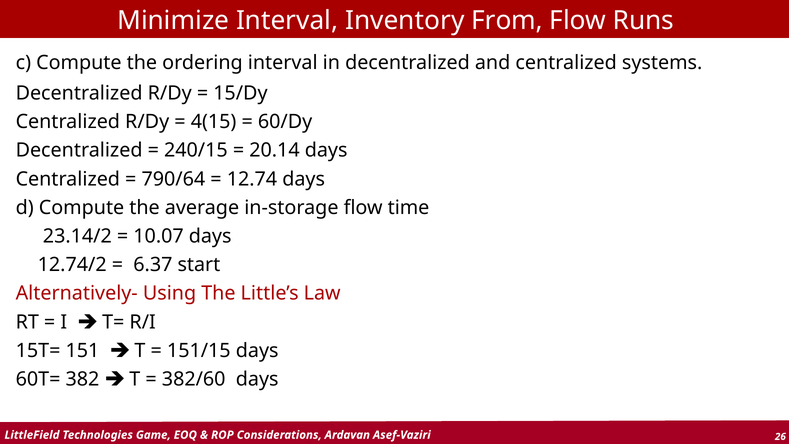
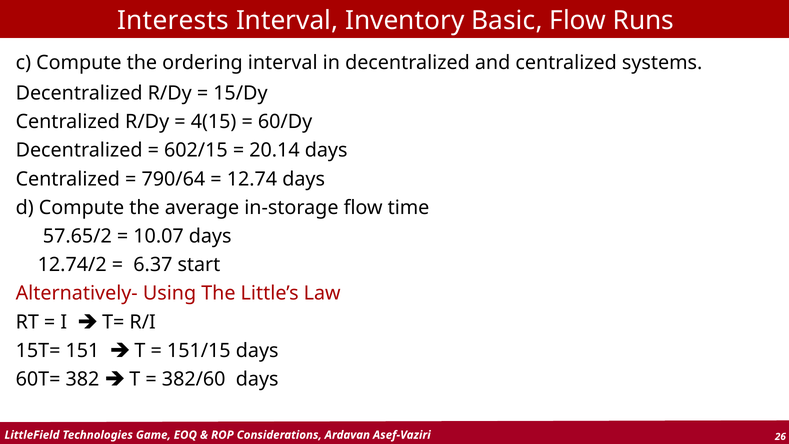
Minimize: Minimize -> Interests
From: From -> Basic
240/15: 240/15 -> 602/15
23.14/2: 23.14/2 -> 57.65/2
